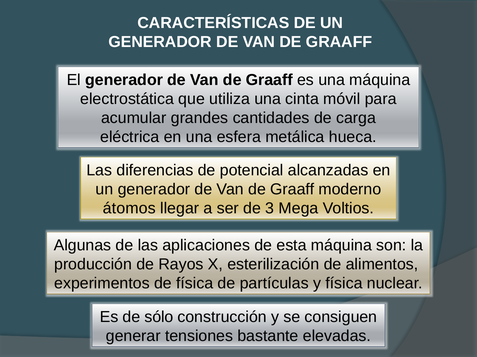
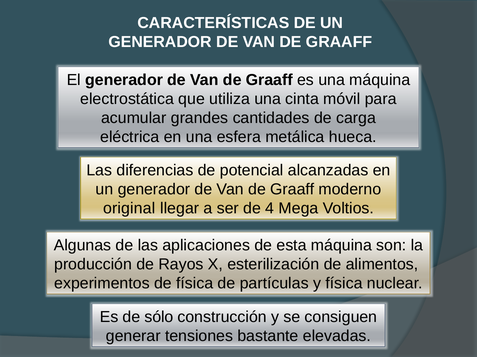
átomos: átomos -> original
3: 3 -> 4
